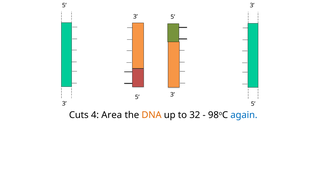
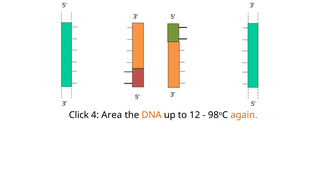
Cuts: Cuts -> Click
32: 32 -> 12
again colour: blue -> orange
